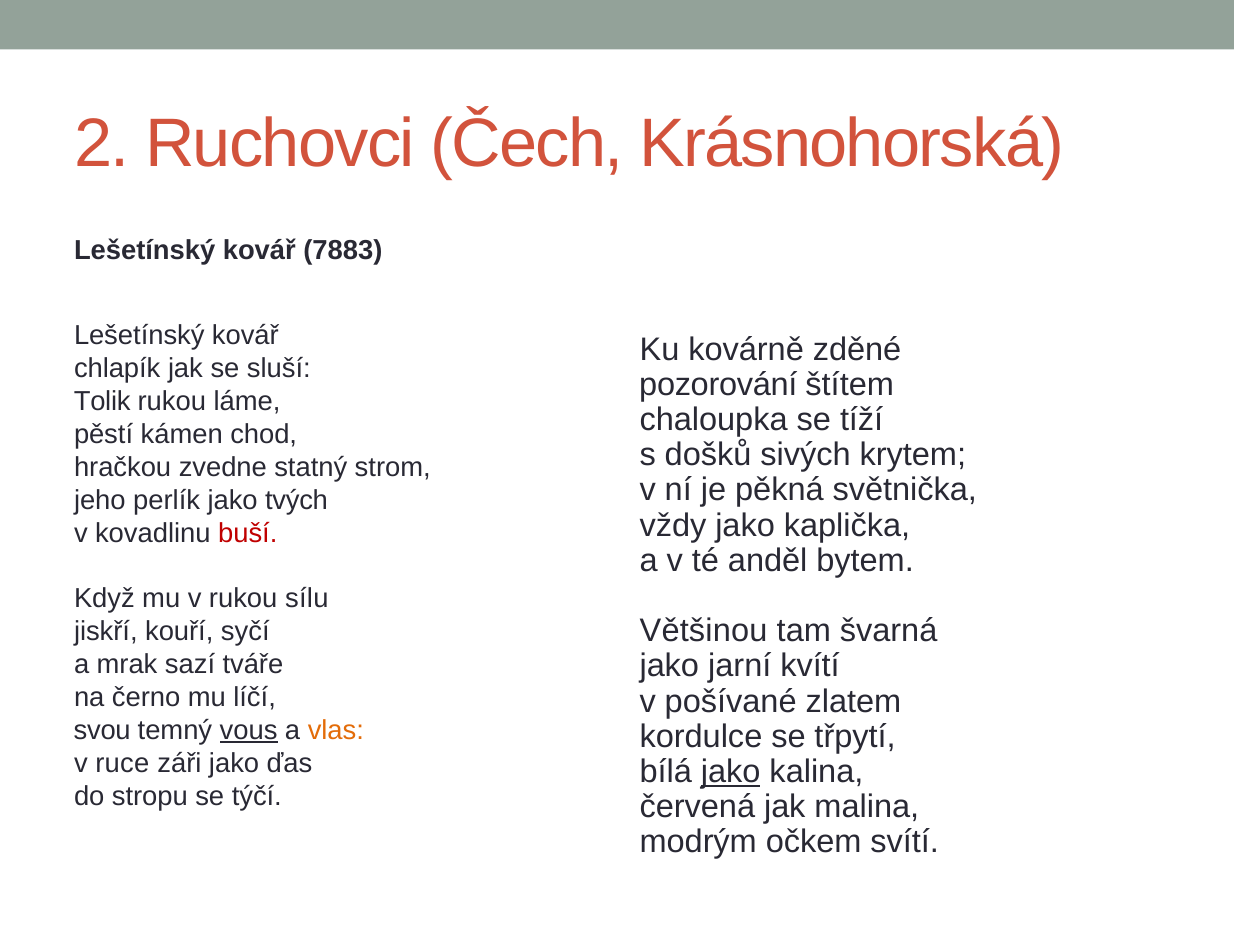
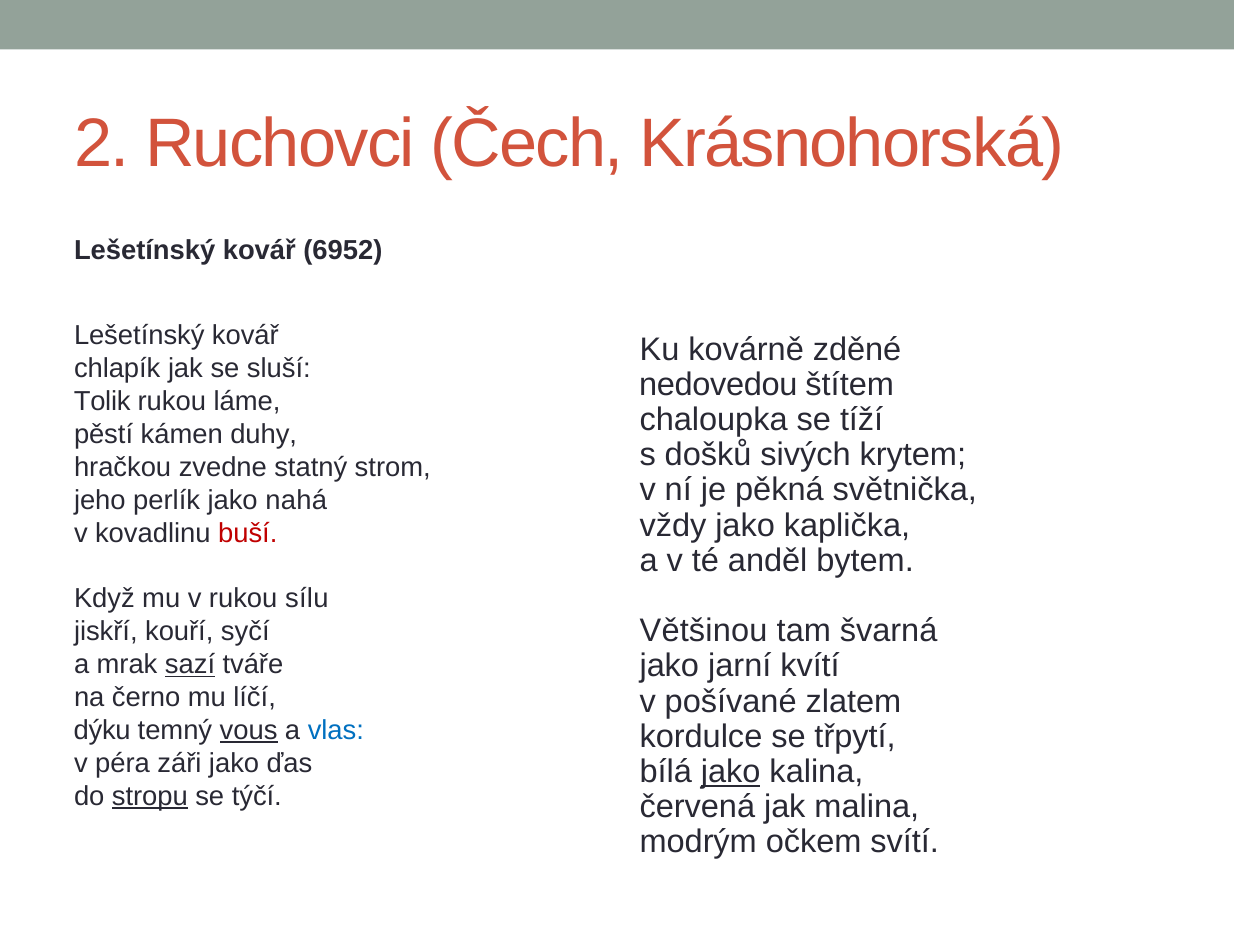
7883: 7883 -> 6952
pozorování: pozorování -> nedovedou
chod: chod -> duhy
tvých: tvých -> nahá
sazí underline: none -> present
svou: svou -> dýku
vlas colour: orange -> blue
ruce: ruce -> péra
stropu underline: none -> present
